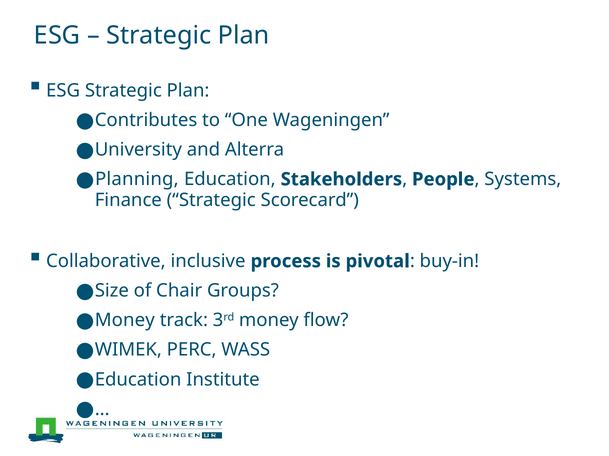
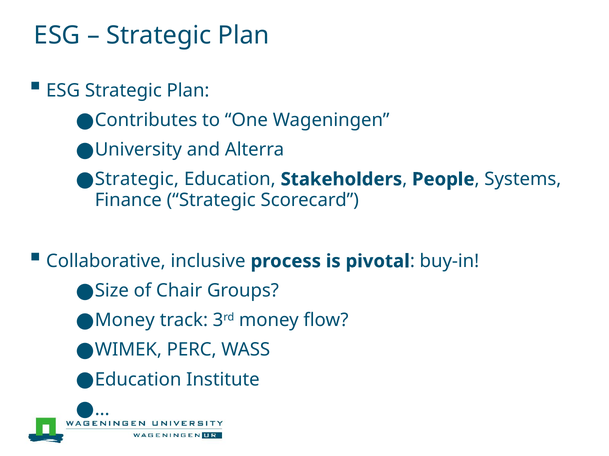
Planning at (137, 180): Planning -> Strategic
